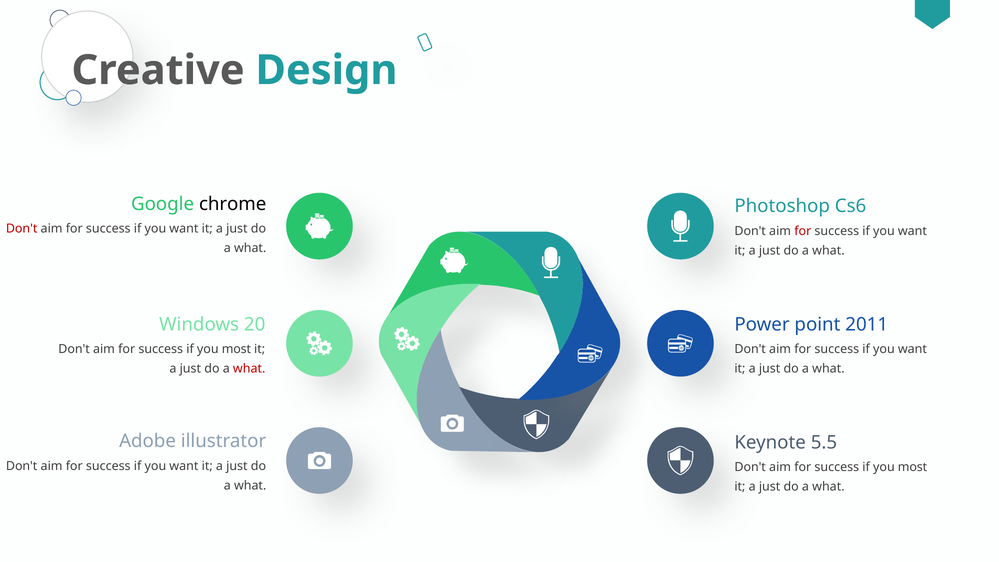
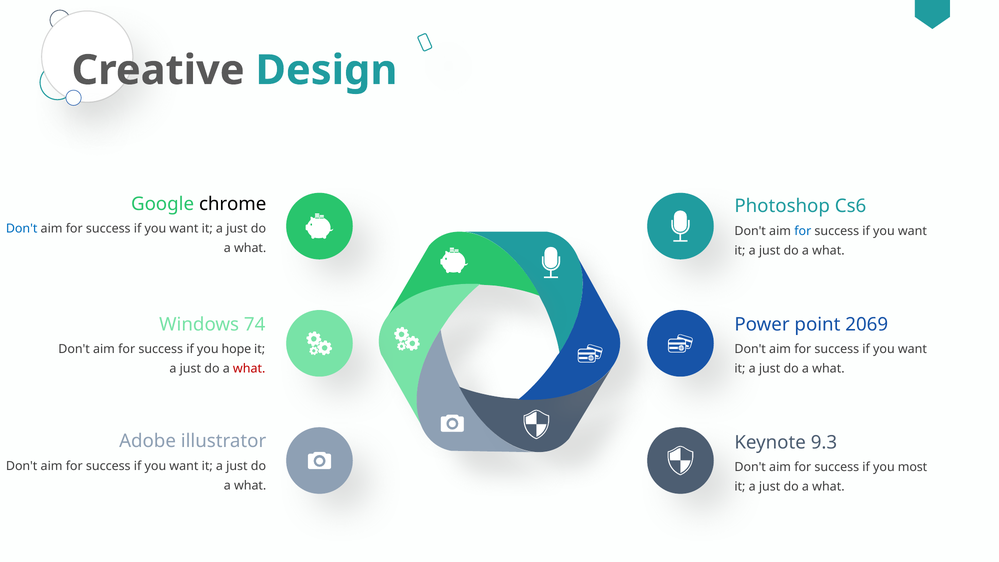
Don't at (22, 229) colour: red -> blue
for at (803, 231) colour: red -> blue
20: 20 -> 74
2011: 2011 -> 2069
most at (236, 349): most -> hope
5.5: 5.5 -> 9.3
